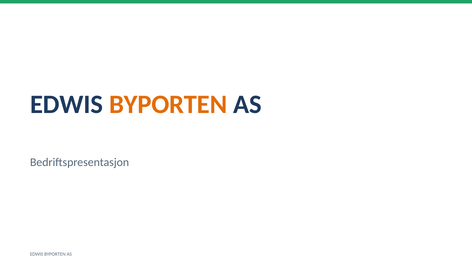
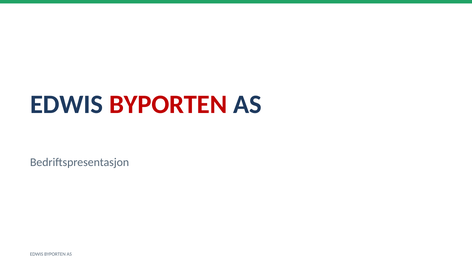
BYPORTEN at (168, 105) colour: orange -> red
